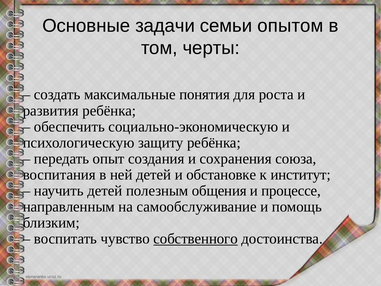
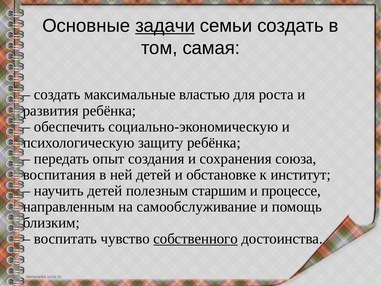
задачи underline: none -> present
семьи опытом: опытом -> создать
черты: черты -> самая
понятия: понятия -> властью
общения: общения -> старшим
